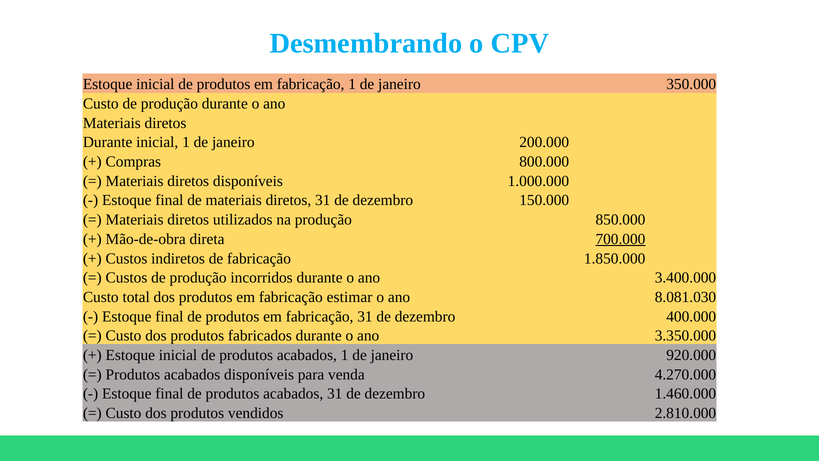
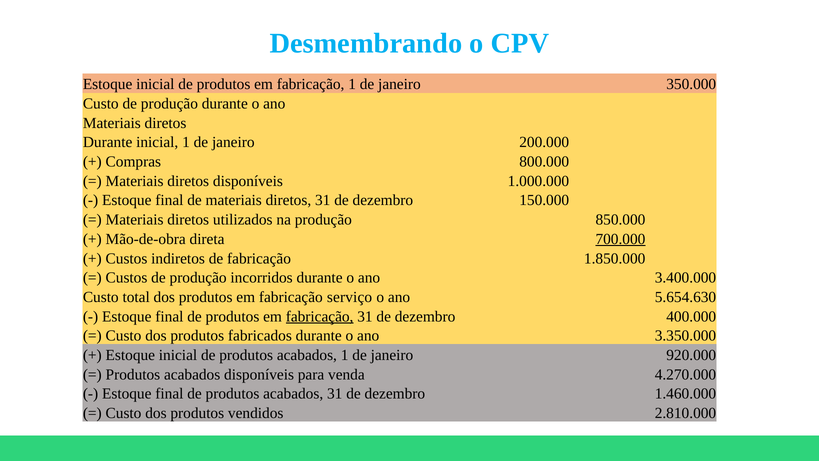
estimar: estimar -> serviço
8.081.030: 8.081.030 -> 5.654.630
fabricação at (320, 316) underline: none -> present
